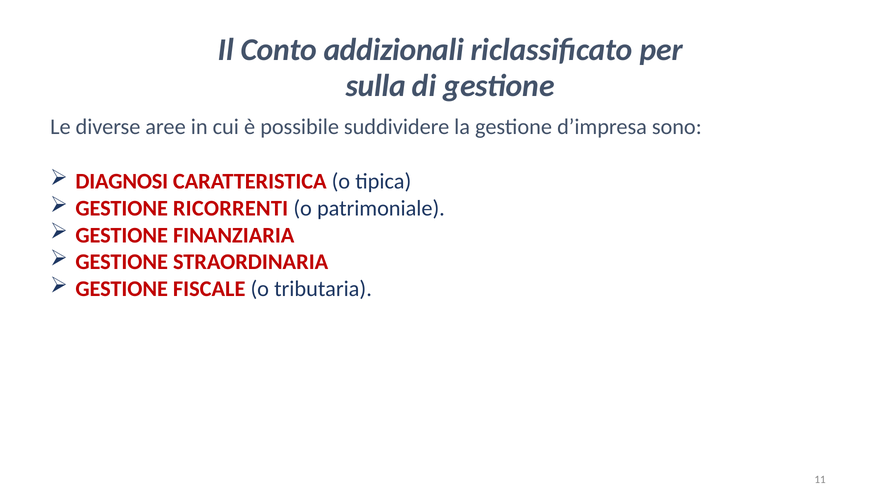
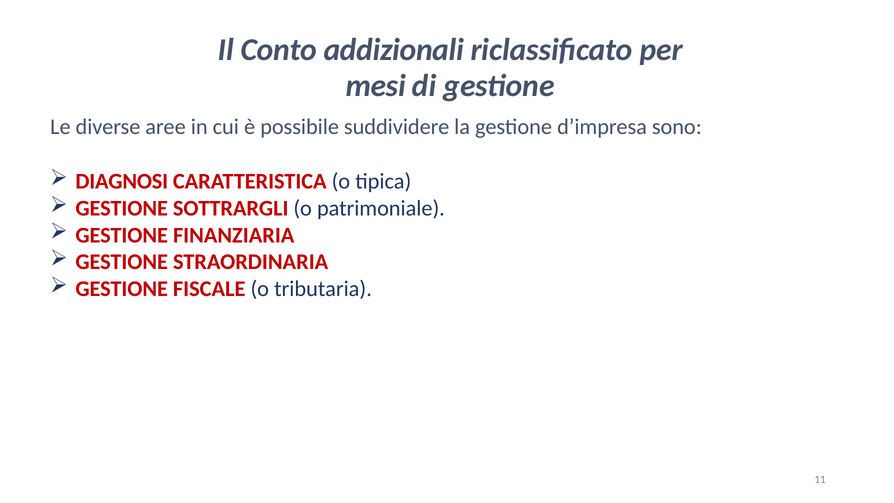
sulla: sulla -> mesi
RICORRENTI: RICORRENTI -> SOTTRARGLI
